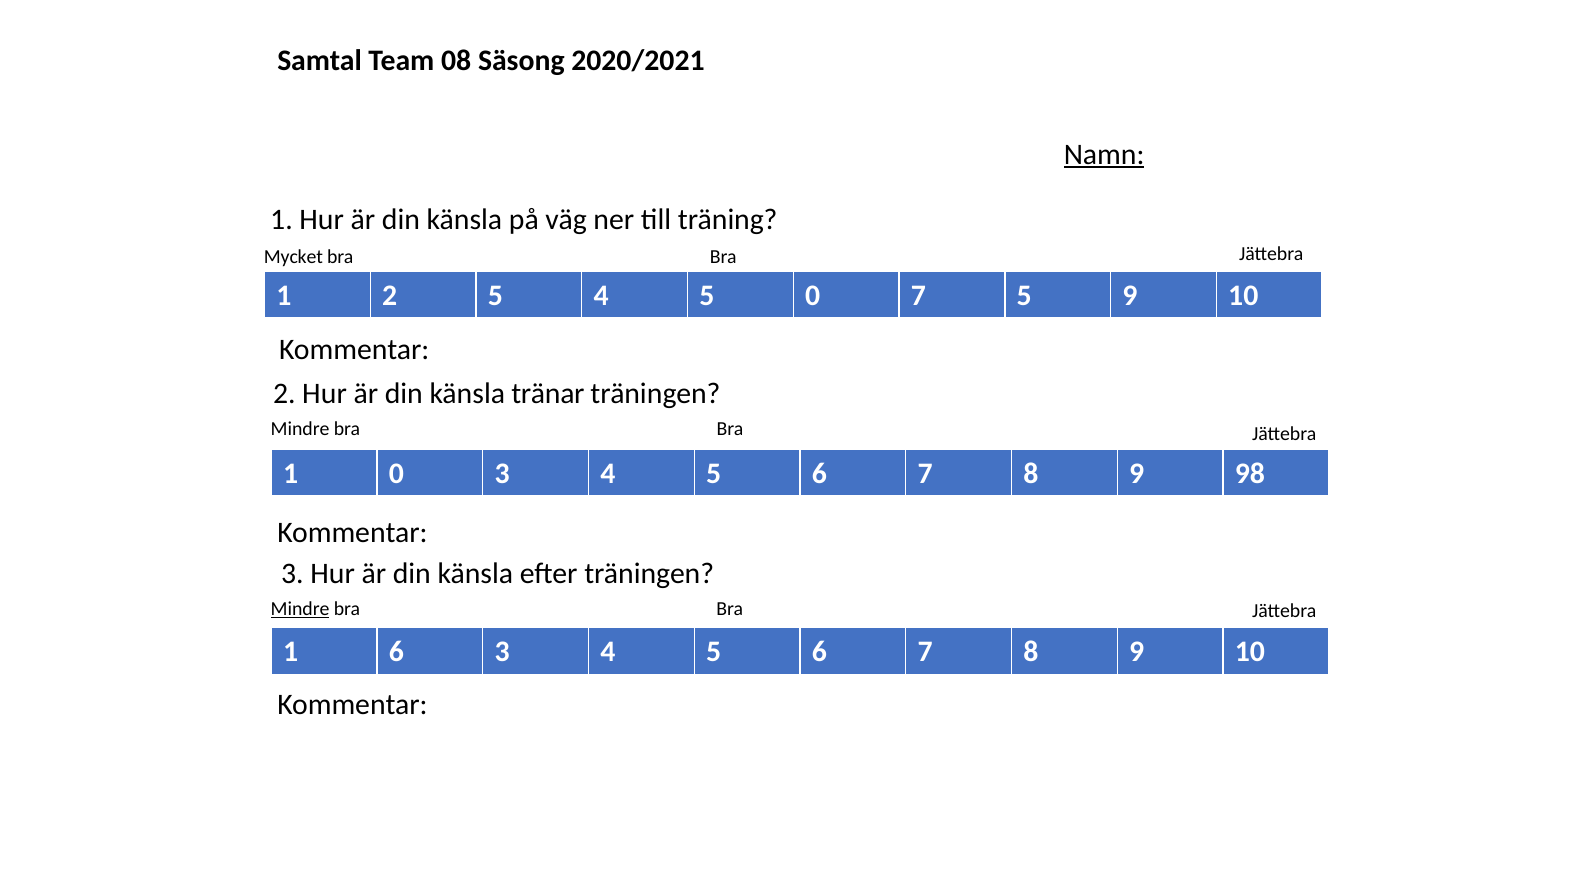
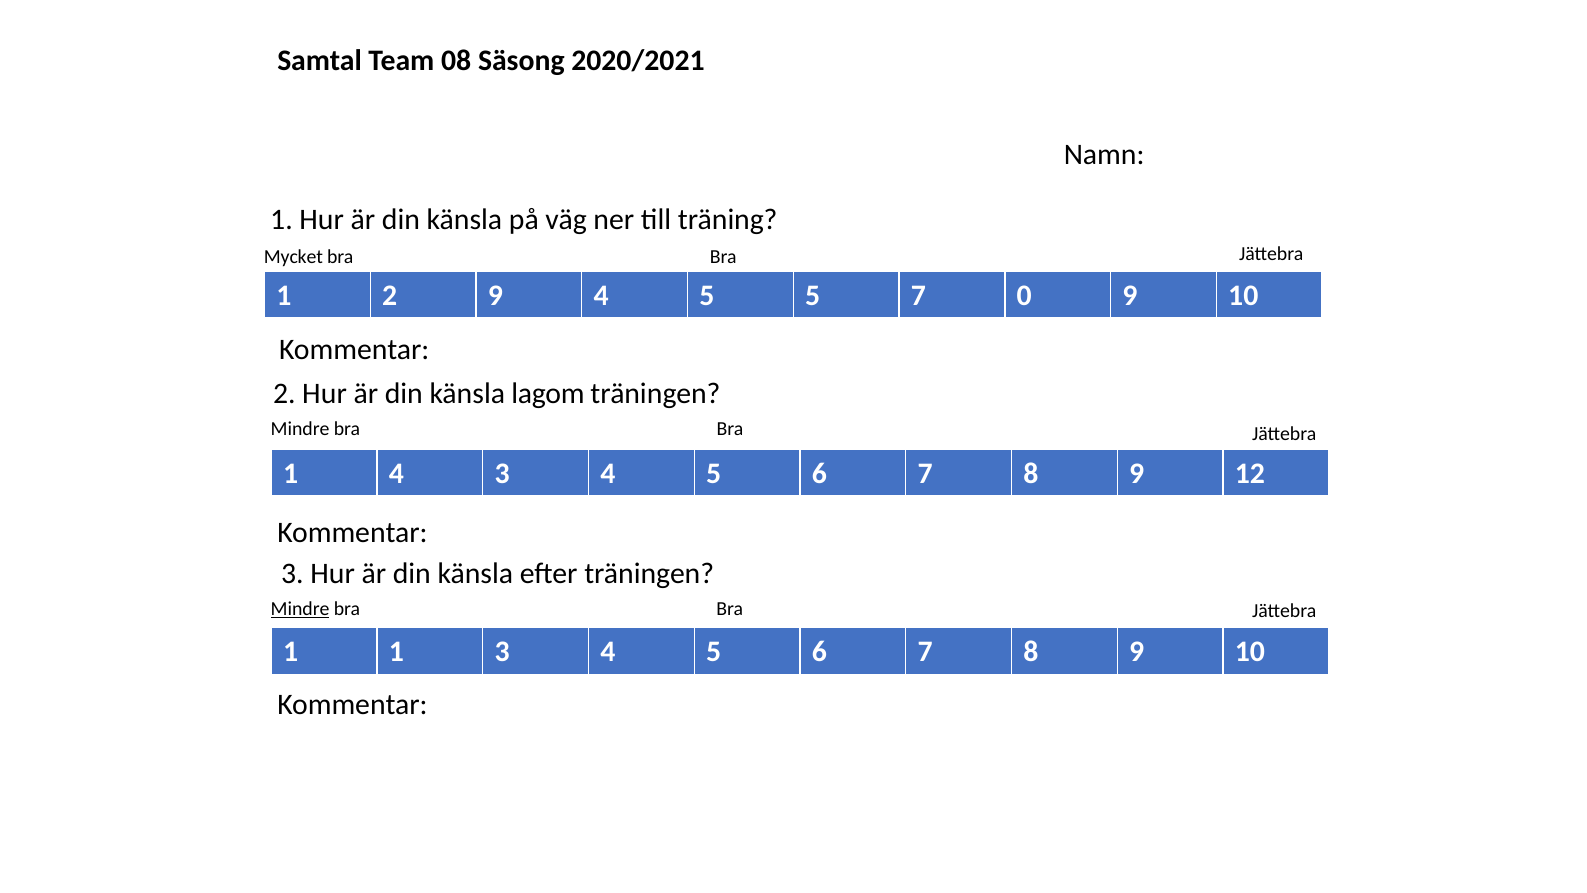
Namn underline: present -> none
2 5: 5 -> 9
5 0: 0 -> 5
7 5: 5 -> 0
tränar: tränar -> lagom
1 0: 0 -> 4
98: 98 -> 12
1 6: 6 -> 1
